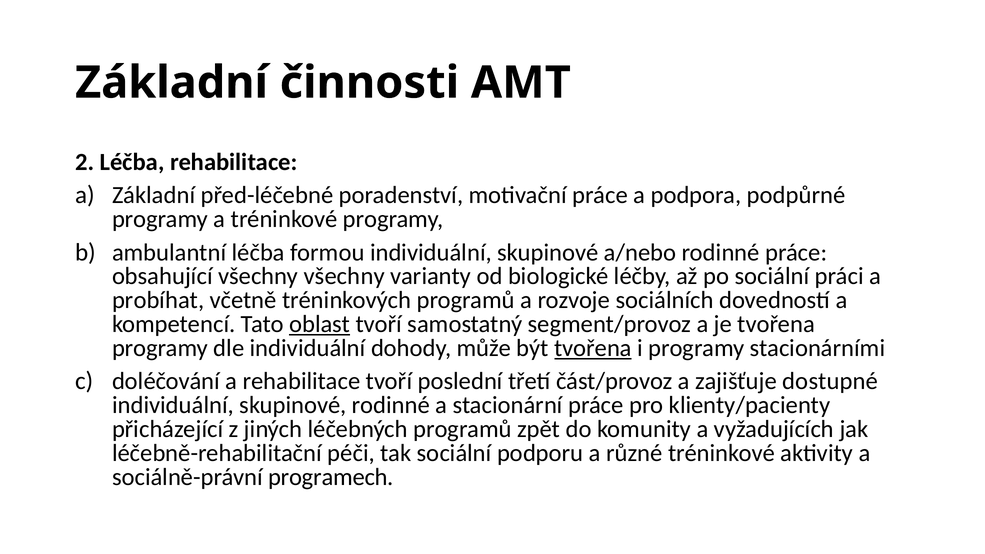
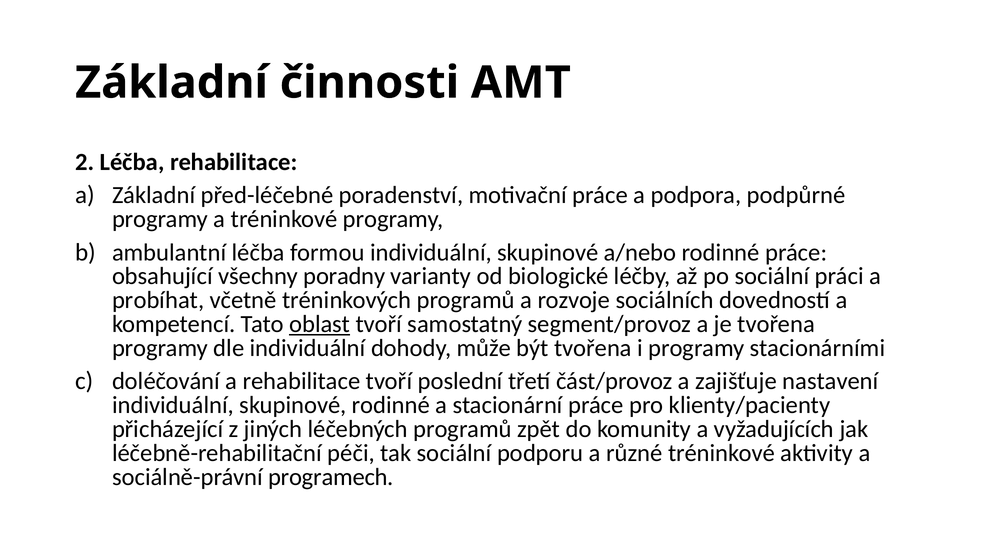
všechny všechny: všechny -> poradny
tvořena at (593, 348) underline: present -> none
dostupné: dostupné -> nastavení
